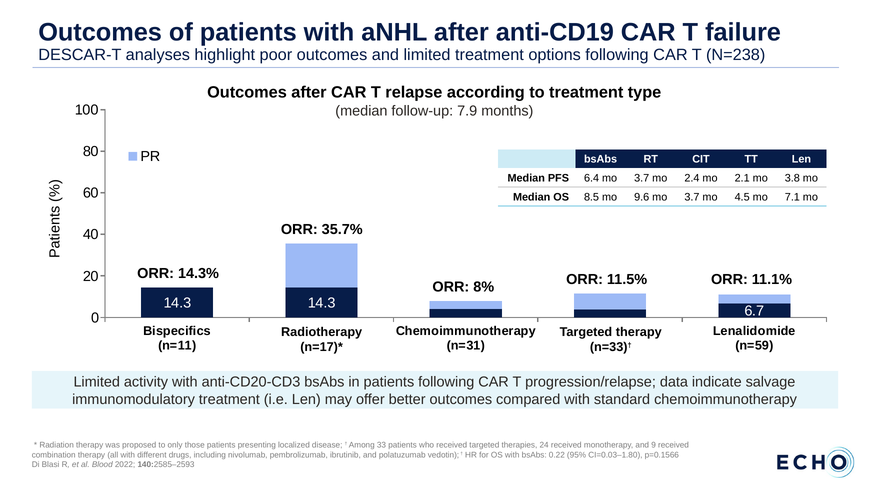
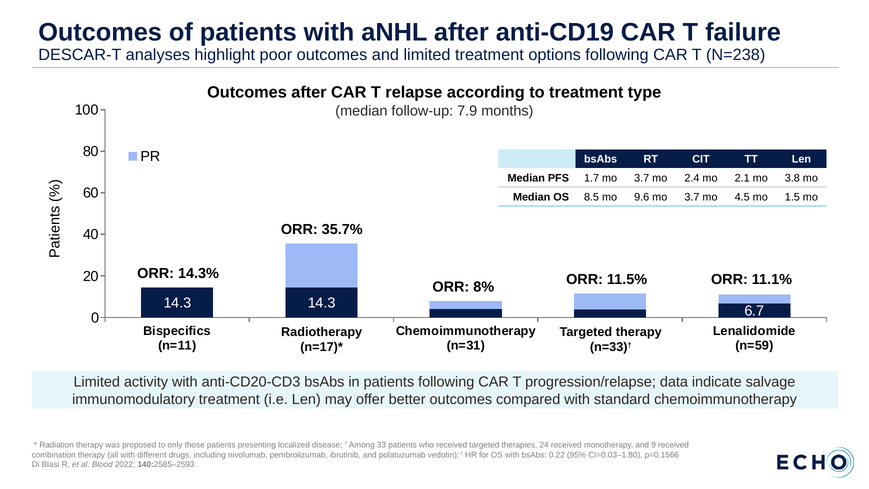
6.4: 6.4 -> 1.7
7.1: 7.1 -> 1.5
